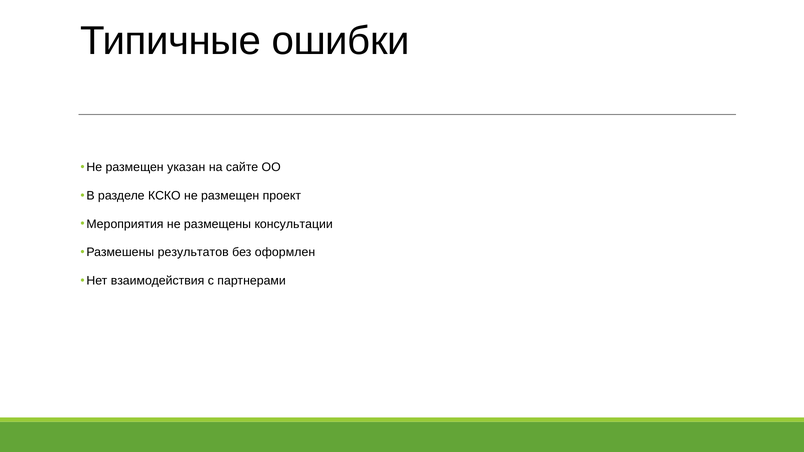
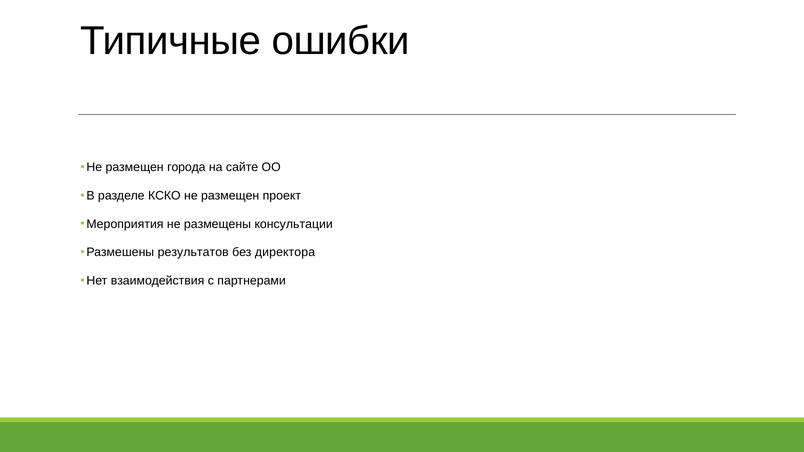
указан: указан -> города
оформлен: оформлен -> директора
